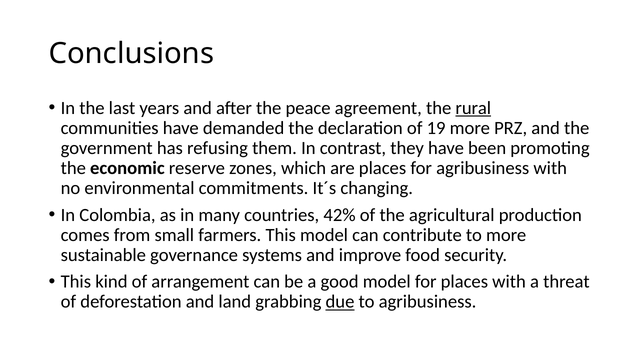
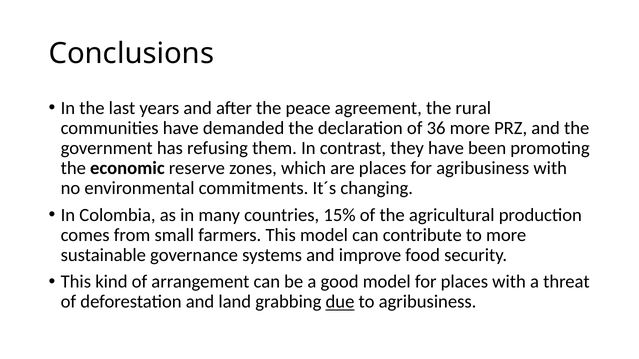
rural underline: present -> none
19: 19 -> 36
42%: 42% -> 15%
